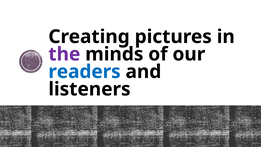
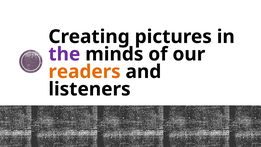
readers colour: blue -> orange
